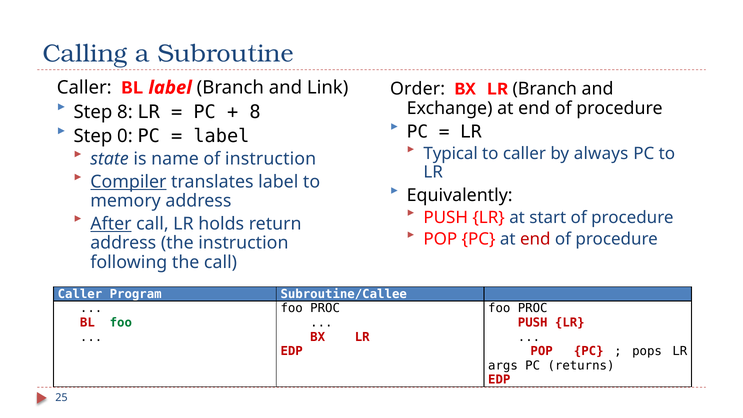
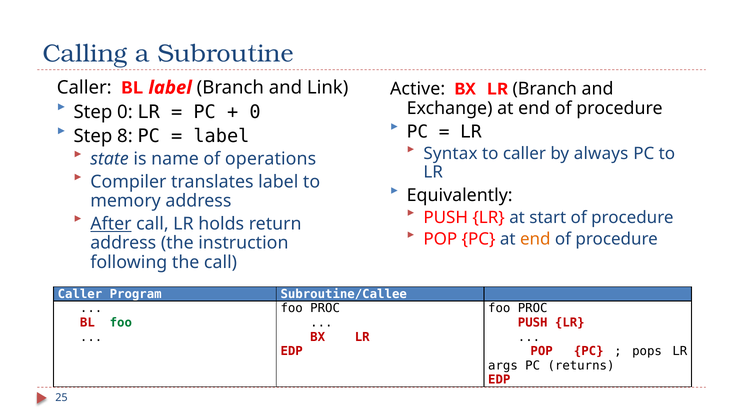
Order: Order -> Active
Step 8: 8 -> 0
8 at (255, 112): 8 -> 0
0: 0 -> 8
Typical: Typical -> Syntax
of instruction: instruction -> operations
Compiler underline: present -> none
end at (535, 239) colour: red -> orange
